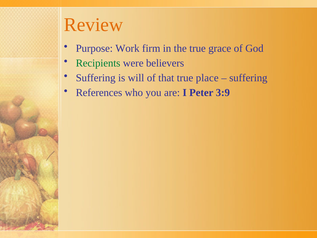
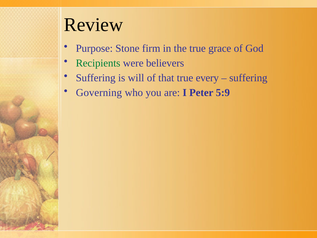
Review colour: orange -> black
Work: Work -> Stone
place: place -> every
References: References -> Governing
3:9: 3:9 -> 5:9
